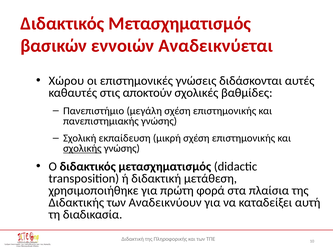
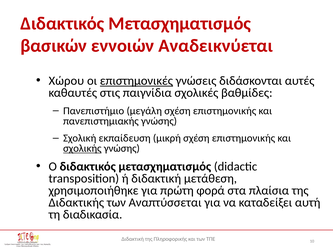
επιστημονικές underline: none -> present
αποκτούν: αποκτούν -> παιγνίδια
Αναδεικνύουν: Αναδεικνύουν -> Αναπτύσσεται
